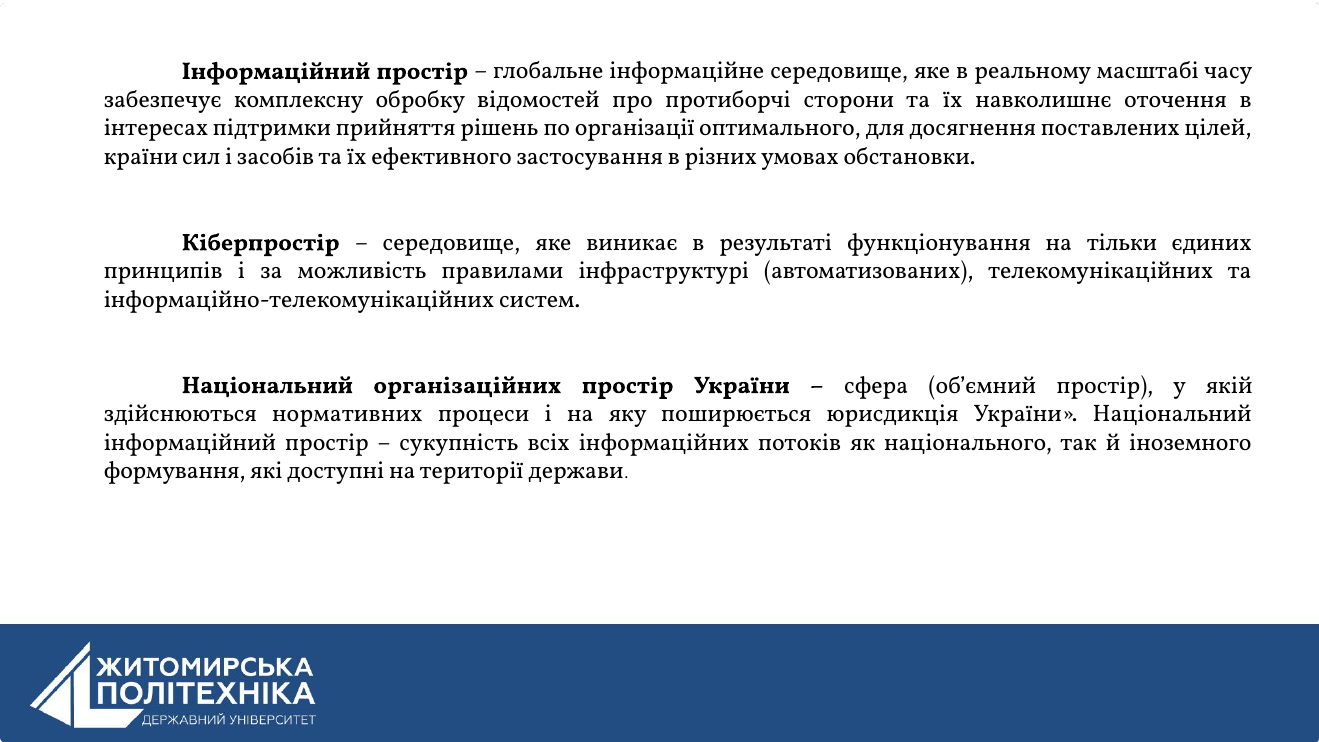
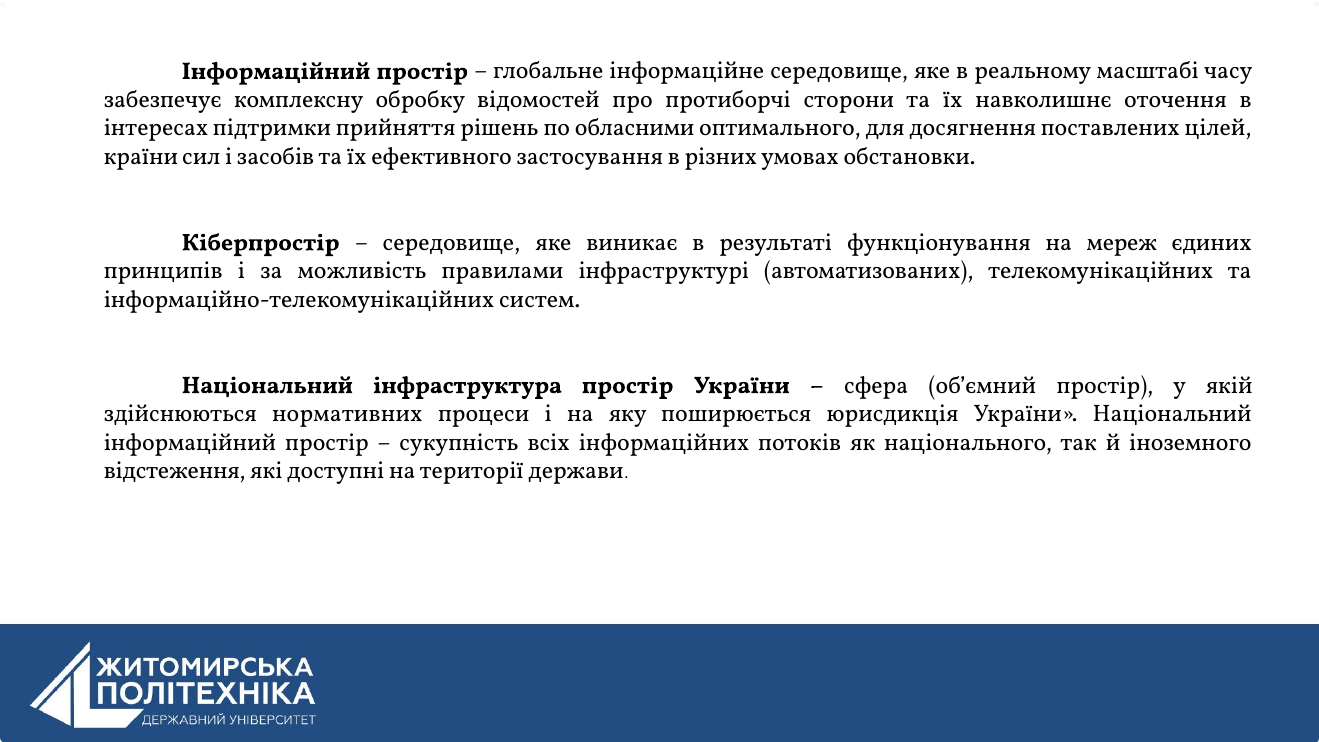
організації: організації -> обласними
тільки: тільки -> мереж
організаційних: організаційних -> інфраструктура
формування: формування -> відстеження
